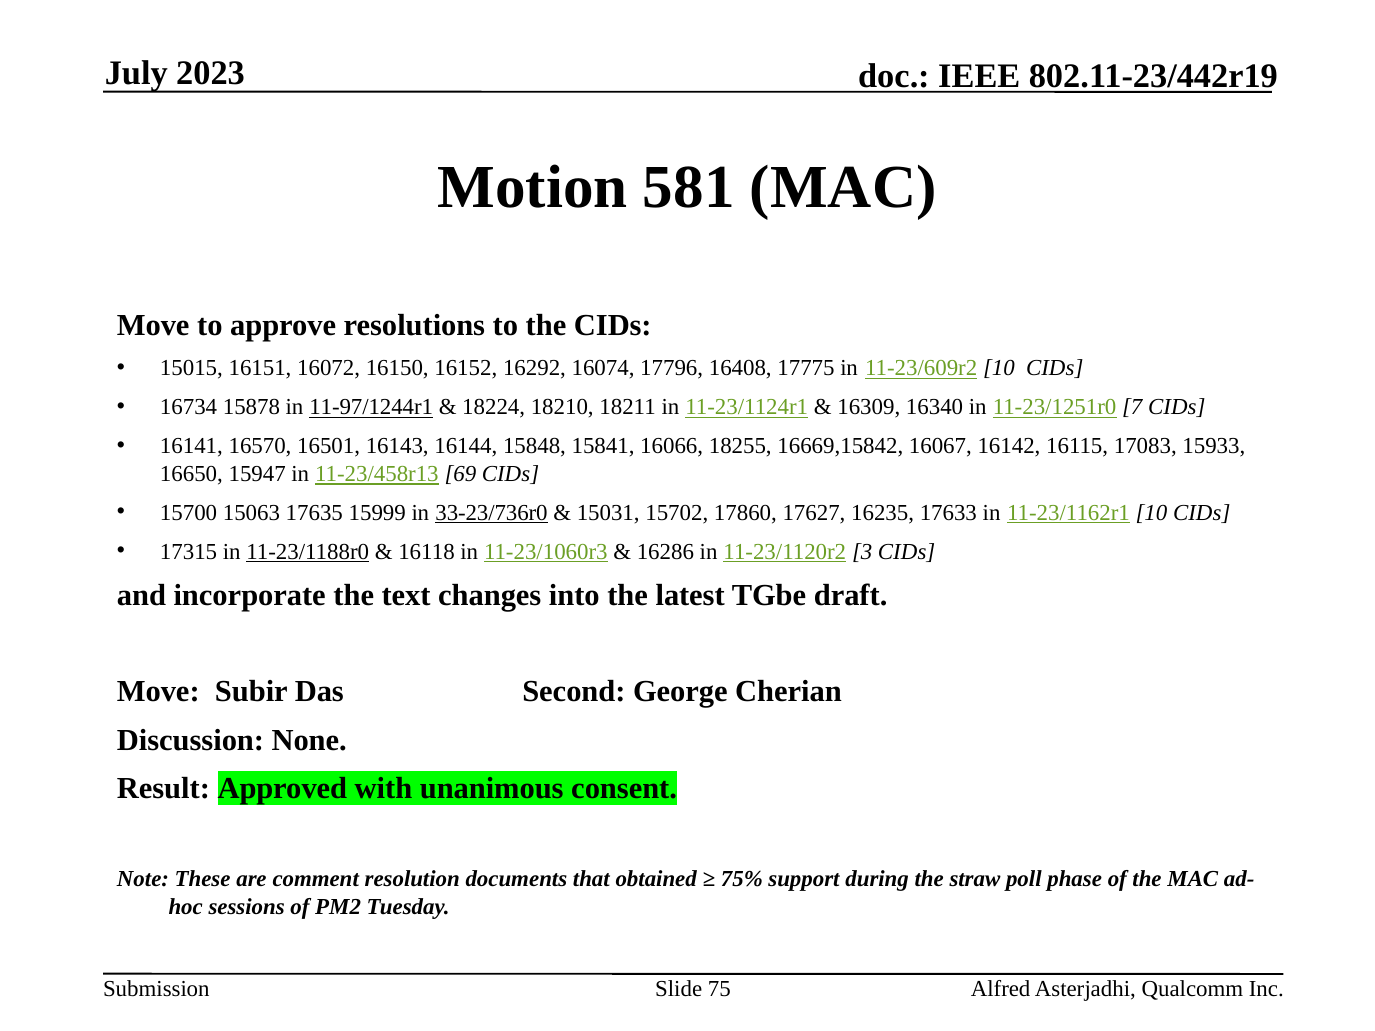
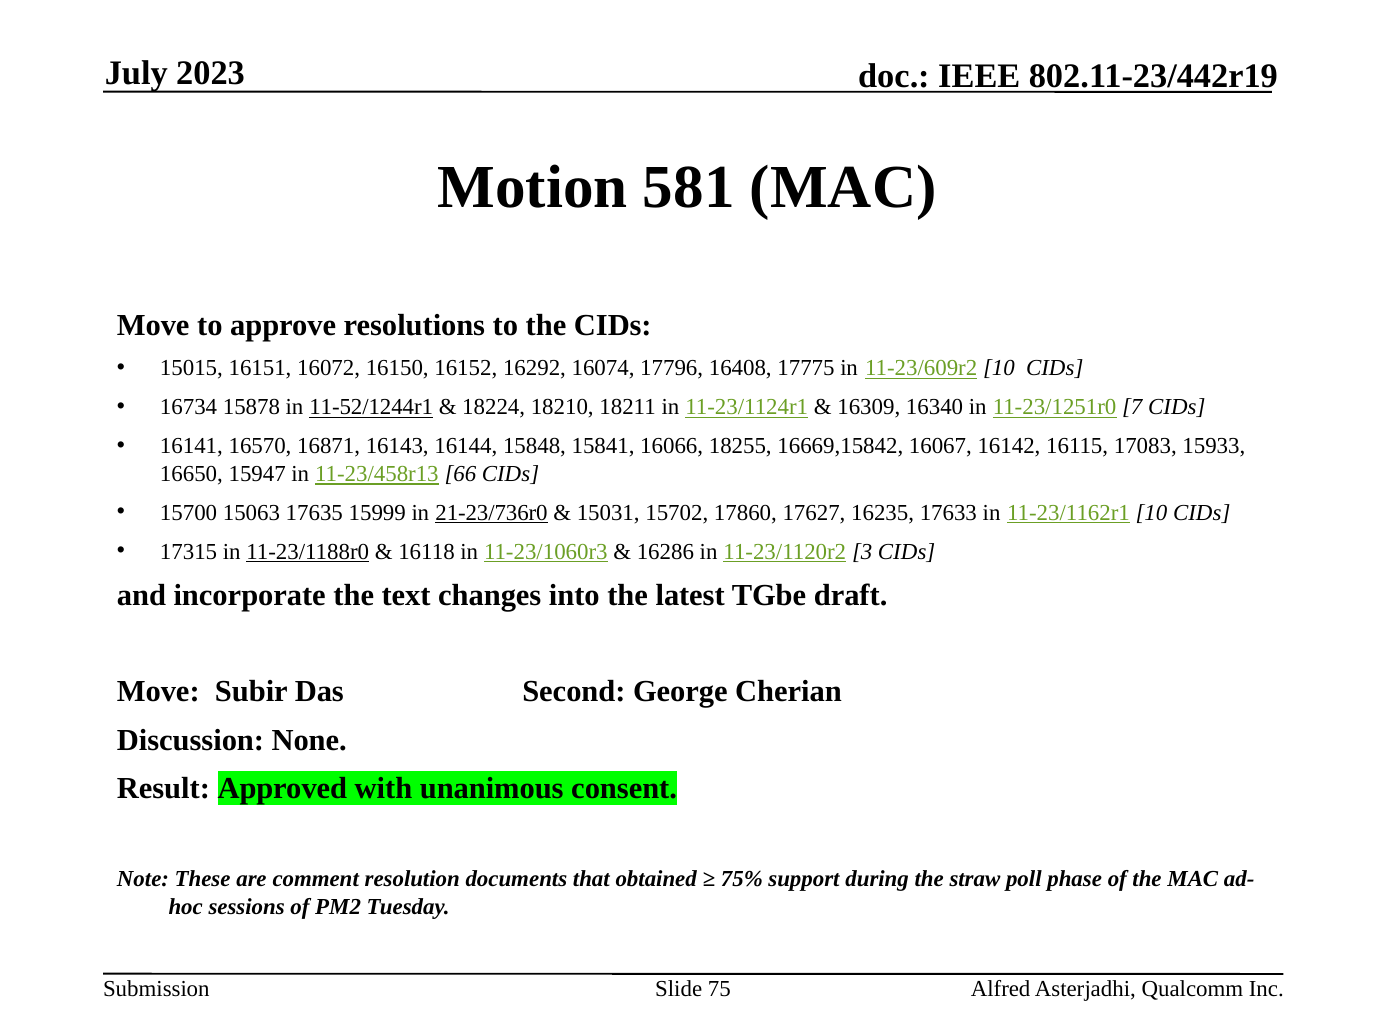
11-97/1244r1: 11-97/1244r1 -> 11-52/1244r1
16501: 16501 -> 16871
69: 69 -> 66
33-23/736r0: 33-23/736r0 -> 21-23/736r0
